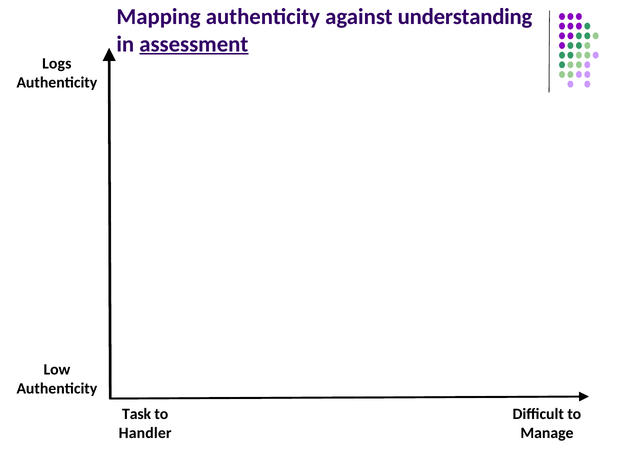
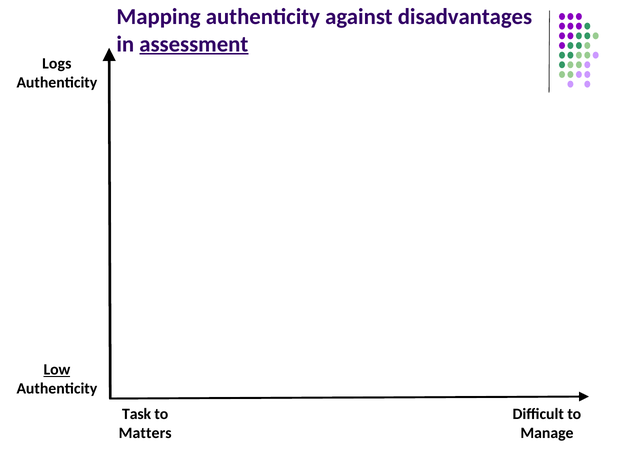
understanding: understanding -> disadvantages
Low underline: none -> present
Handler: Handler -> Matters
